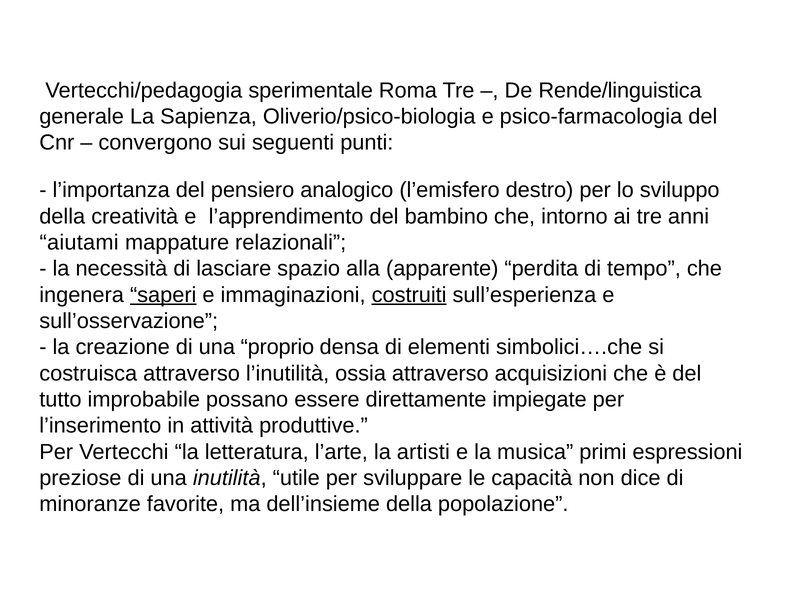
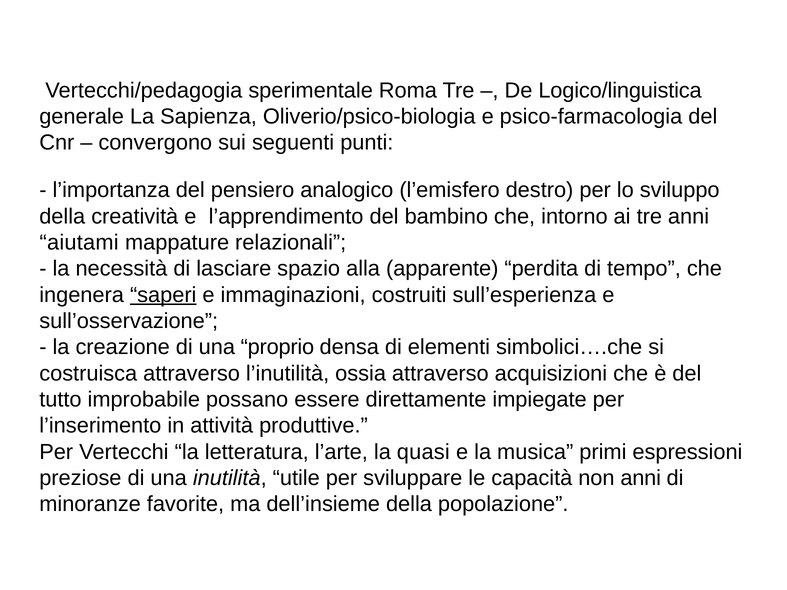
Rende/linguistica: Rende/linguistica -> Logico/linguistica
costruiti underline: present -> none
artisti: artisti -> quasi
non dice: dice -> anni
